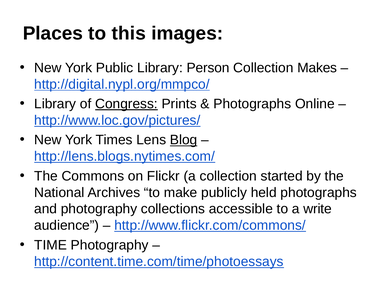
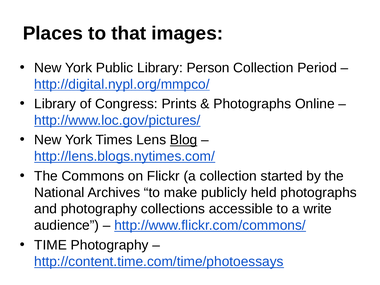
this: this -> that
Makes: Makes -> Period
Congress underline: present -> none
